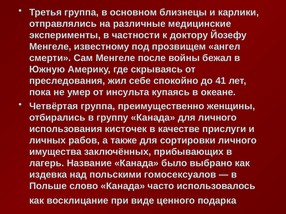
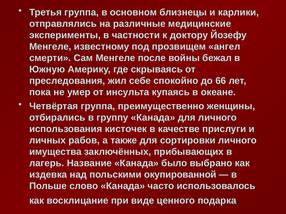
41: 41 -> 66
гомосексуалов: гомосексуалов -> окупированной
